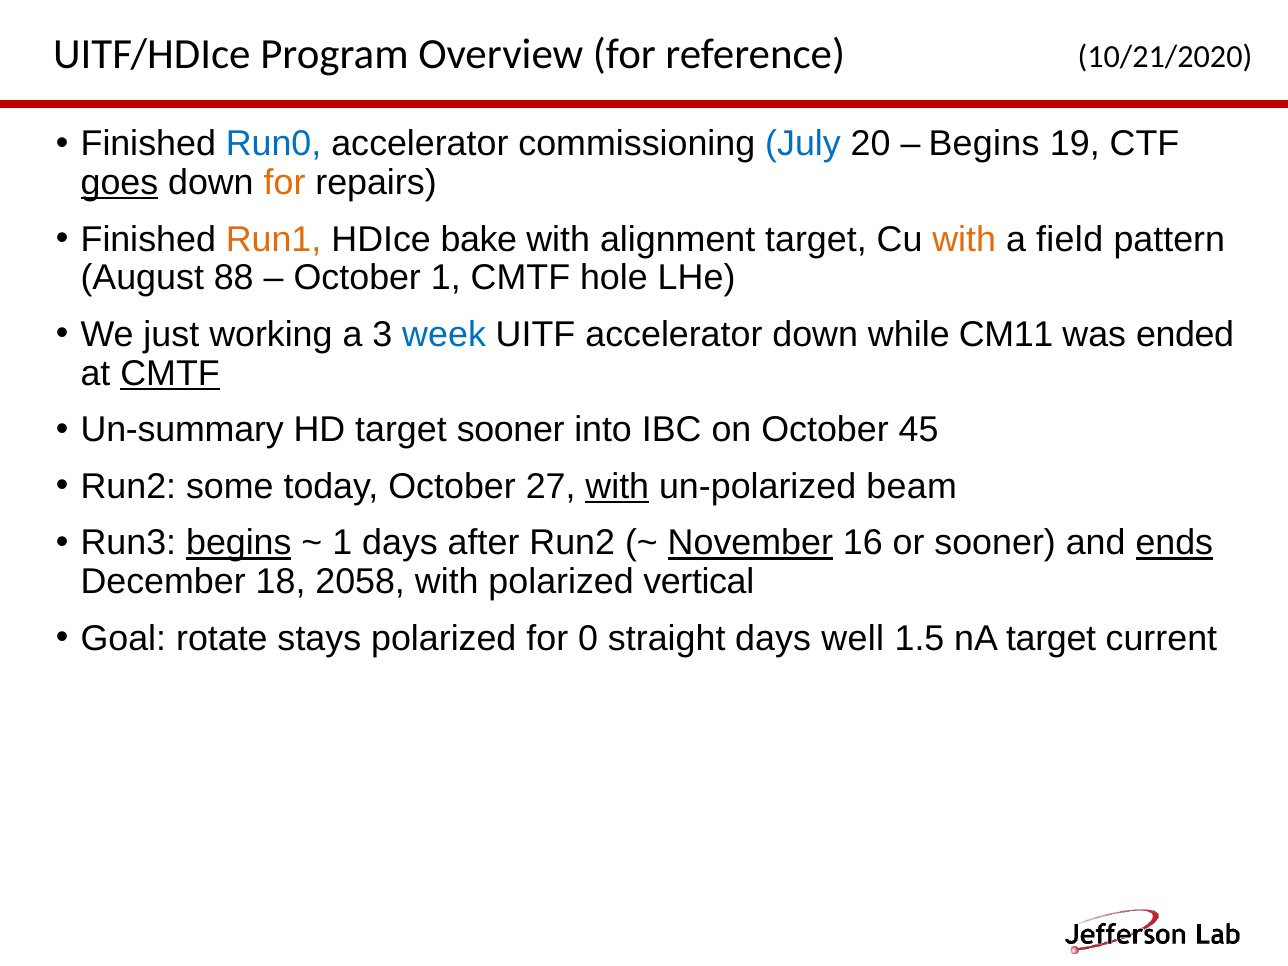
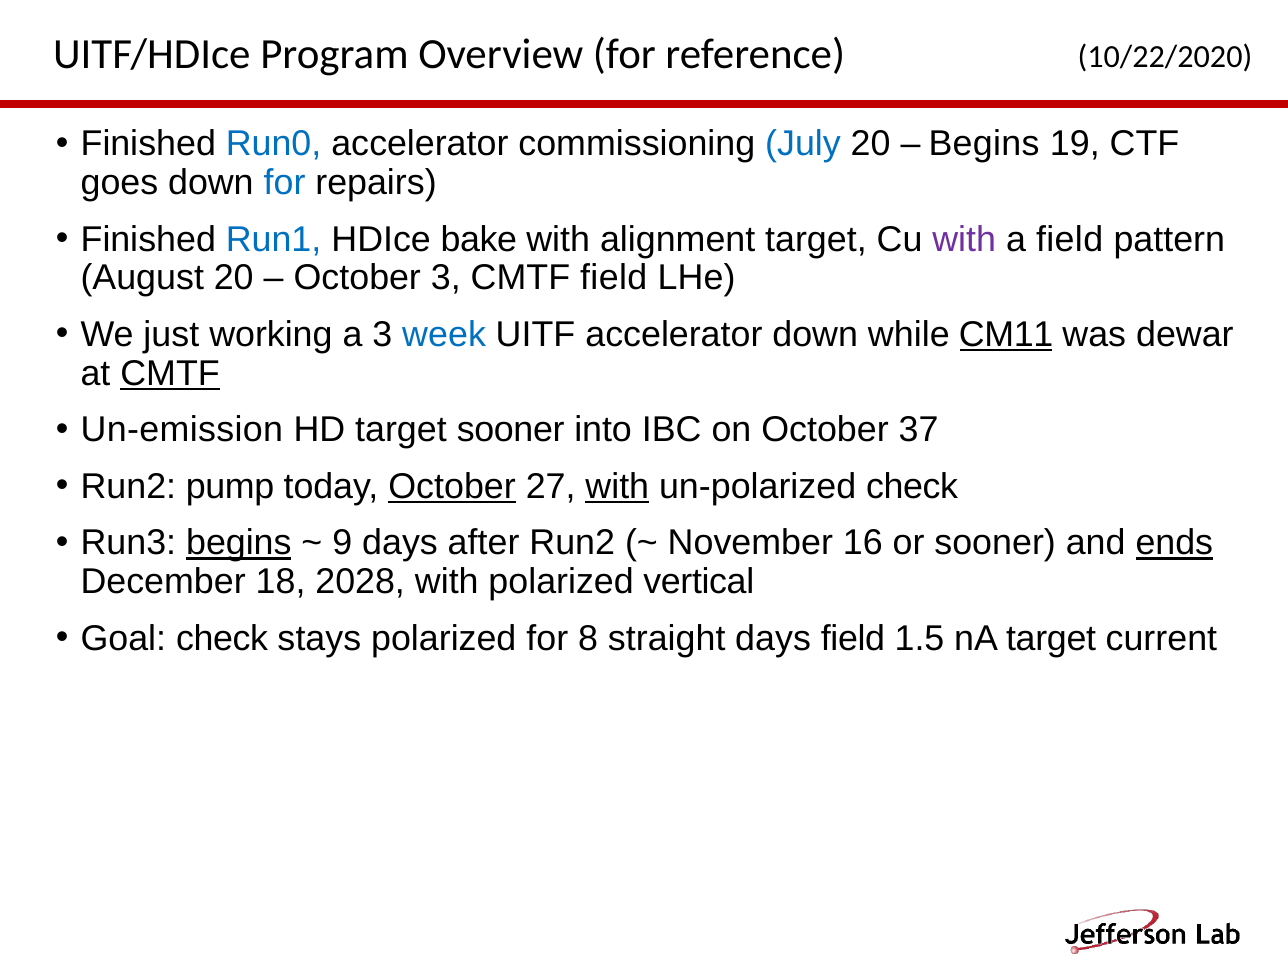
10/21/2020: 10/21/2020 -> 10/22/2020
goes underline: present -> none
for at (285, 183) colour: orange -> blue
Run1 colour: orange -> blue
with at (964, 239) colour: orange -> purple
August 88: 88 -> 20
October 1: 1 -> 3
CMTF hole: hole -> field
CM11 underline: none -> present
ended: ended -> dewar
Un-summary: Un-summary -> Un-emission
45: 45 -> 37
some: some -> pump
October at (452, 486) underline: none -> present
un-polarized beam: beam -> check
1 at (342, 543): 1 -> 9
November underline: present -> none
2058: 2058 -> 2028
Goal rotate: rotate -> check
0: 0 -> 8
days well: well -> field
